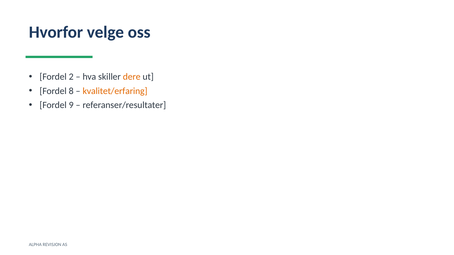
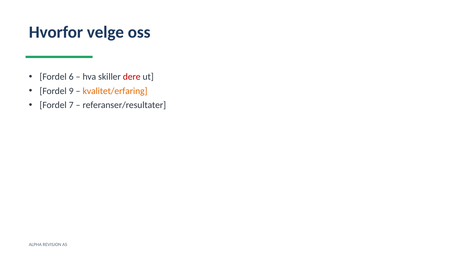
2: 2 -> 6
dere colour: orange -> red
8: 8 -> 9
9: 9 -> 7
